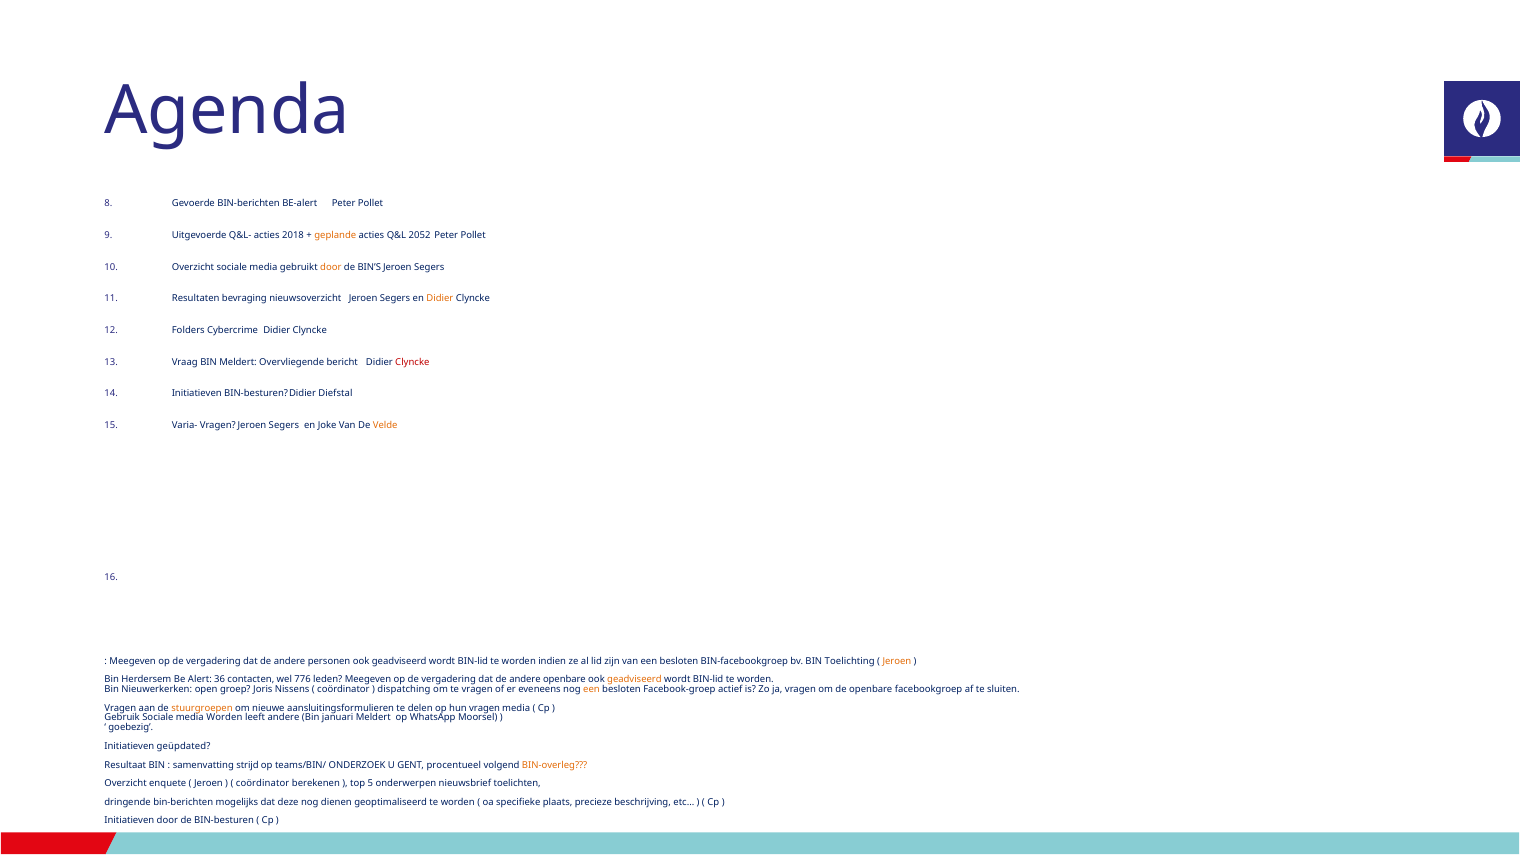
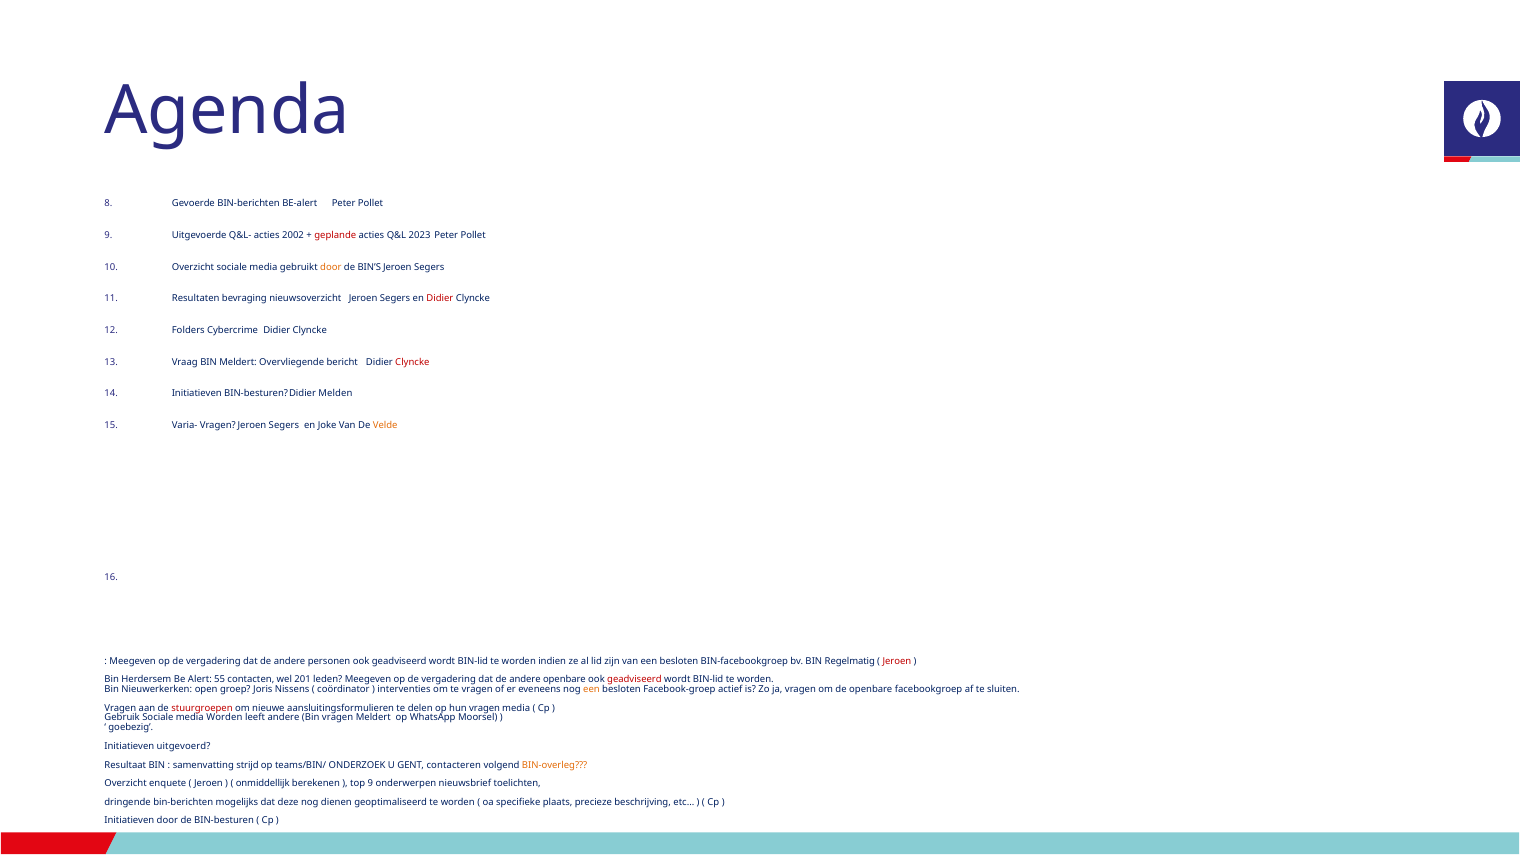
2018: 2018 -> 2002
geplande colour: orange -> red
2052: 2052 -> 2023
Didier at (440, 299) colour: orange -> red
Diefstal: Diefstal -> Melden
Toelichting: Toelichting -> Regelmatig
Jeroen at (897, 661) colour: orange -> red
36: 36 -> 55
776: 776 -> 201
geadviseerd at (634, 680) colour: orange -> red
dispatching: dispatching -> interventies
stuurgroepen colour: orange -> red
Bin januari: januari -> vragen
geüpdated: geüpdated -> uitgevoerd
procentueel: procentueel -> contacteren
coördinator at (263, 783): coördinator -> onmiddellijk
top 5: 5 -> 9
